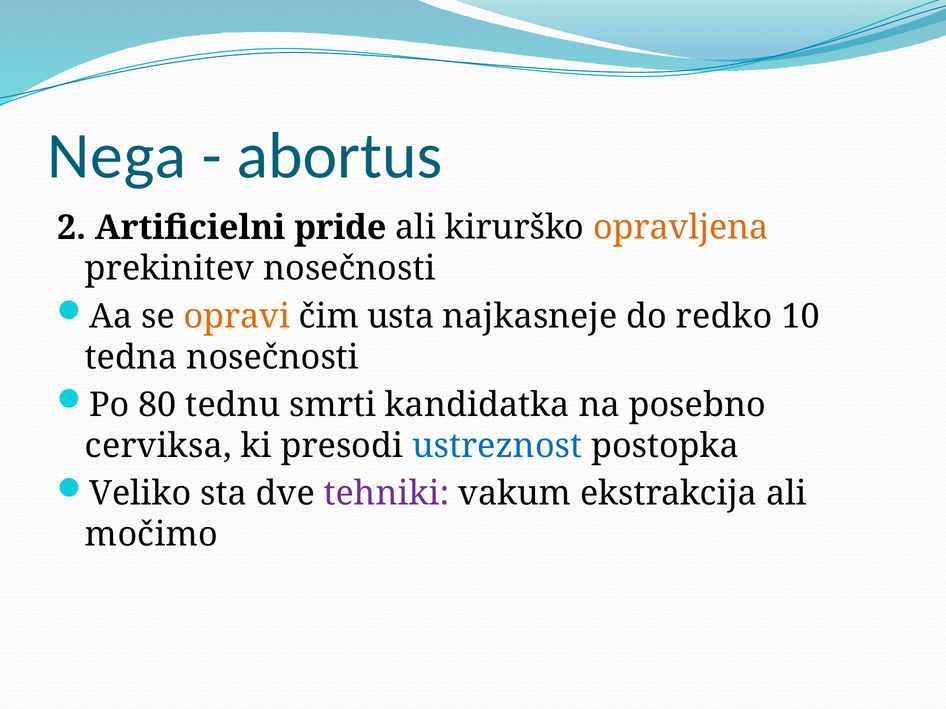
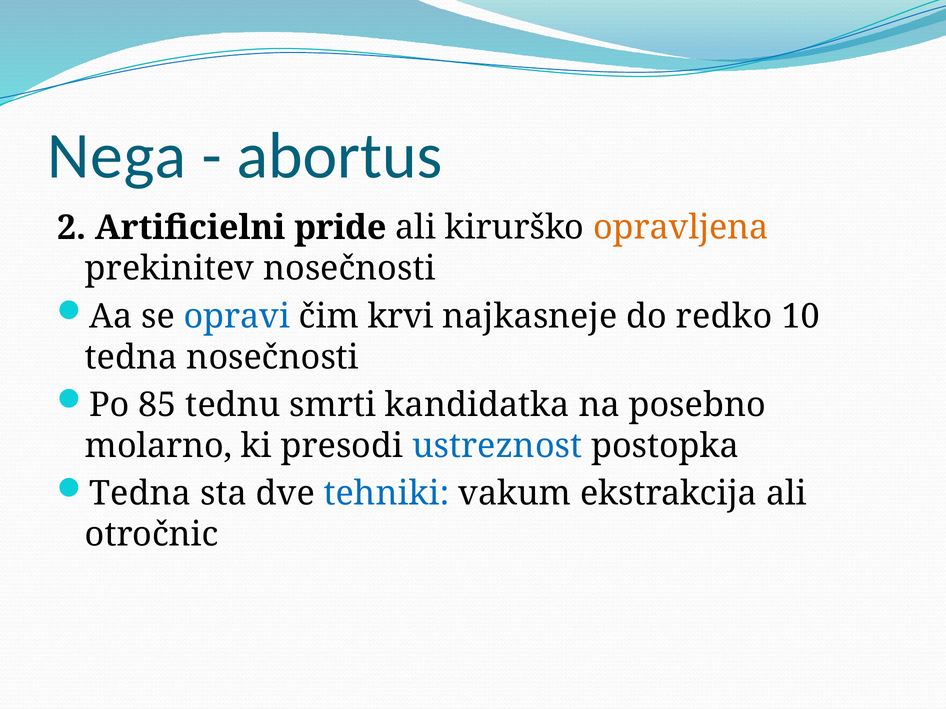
opravi colour: orange -> blue
usta: usta -> krvi
80: 80 -> 85
cerviksa: cerviksa -> molarno
Veliko at (140, 494): Veliko -> Tedna
tehniki colour: purple -> blue
močimo: močimo -> otročnic
